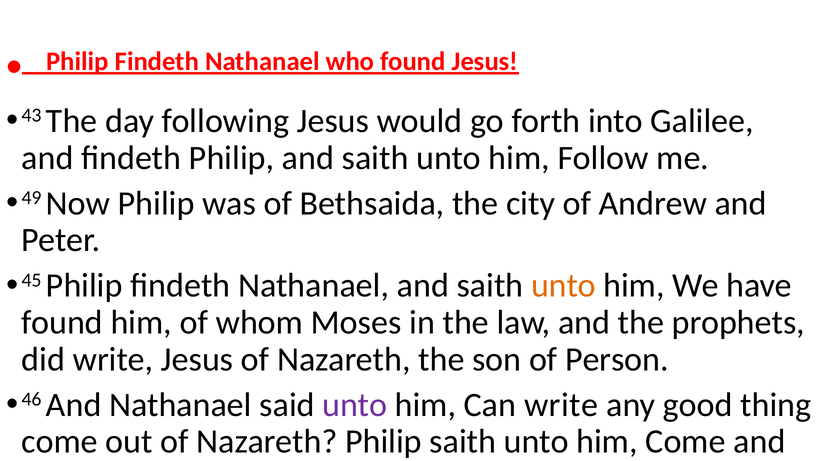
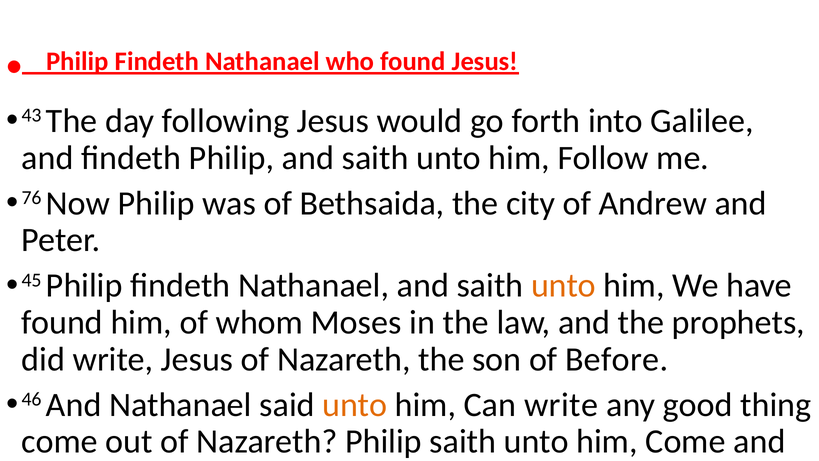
49: 49 -> 76
Person: Person -> Before
unto at (355, 404) colour: purple -> orange
